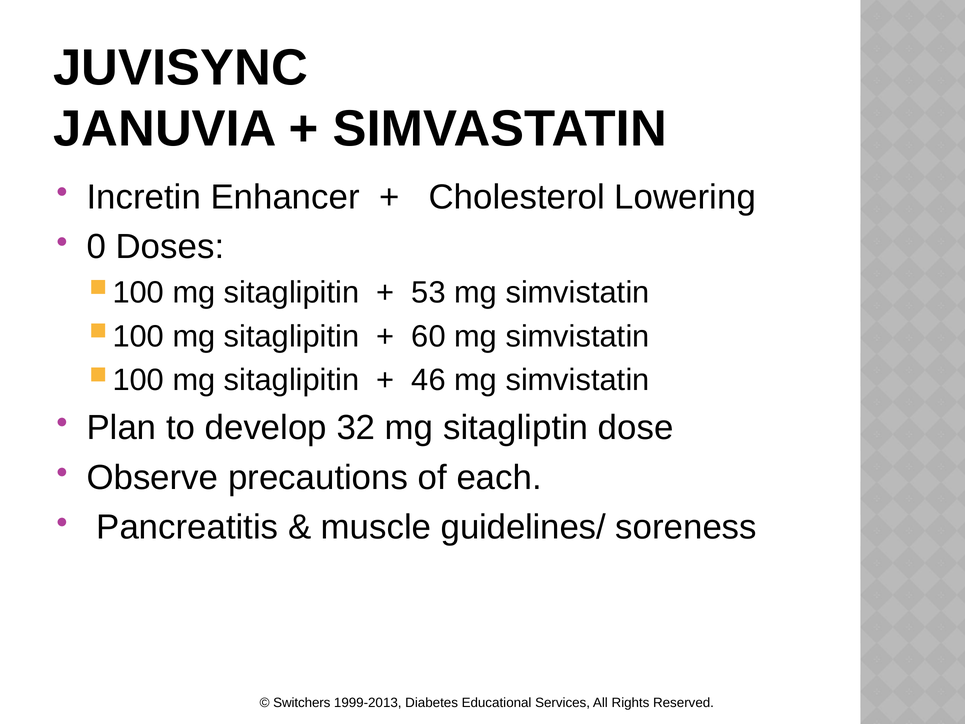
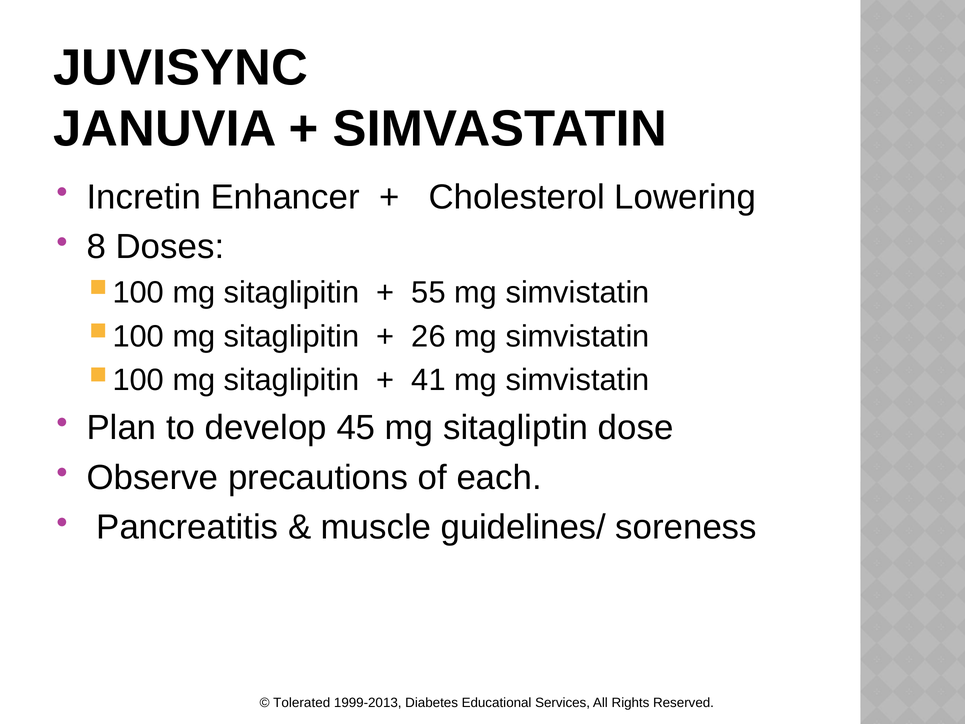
0: 0 -> 8
53: 53 -> 55
60: 60 -> 26
46: 46 -> 41
32: 32 -> 45
Switchers: Switchers -> Tolerated
